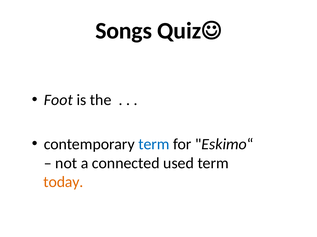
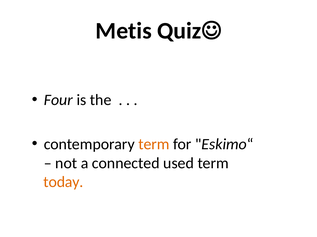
Songs: Songs -> Metis
Foot: Foot -> Four
term at (154, 145) colour: blue -> orange
